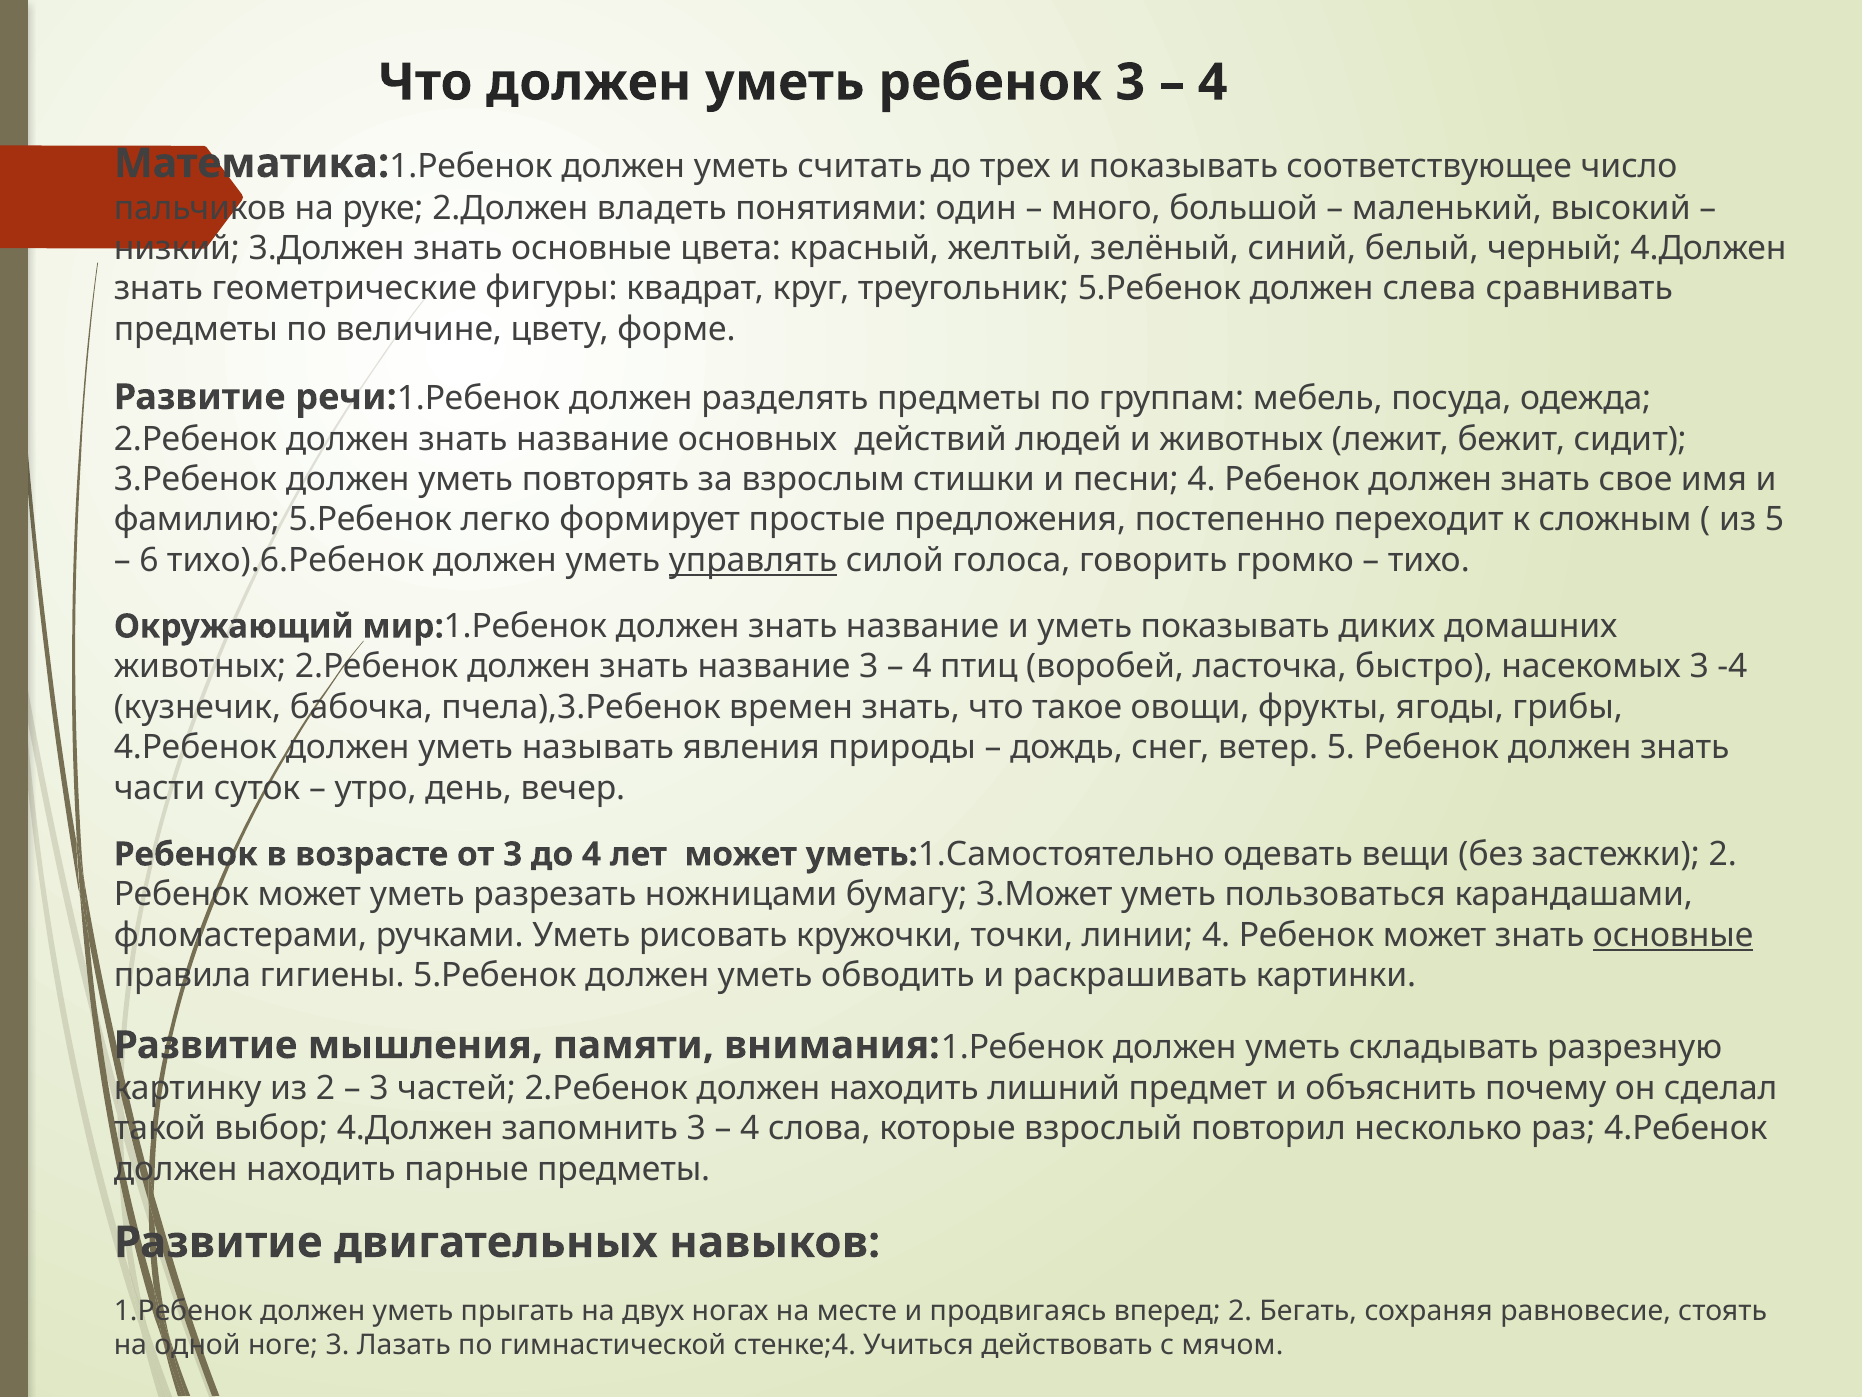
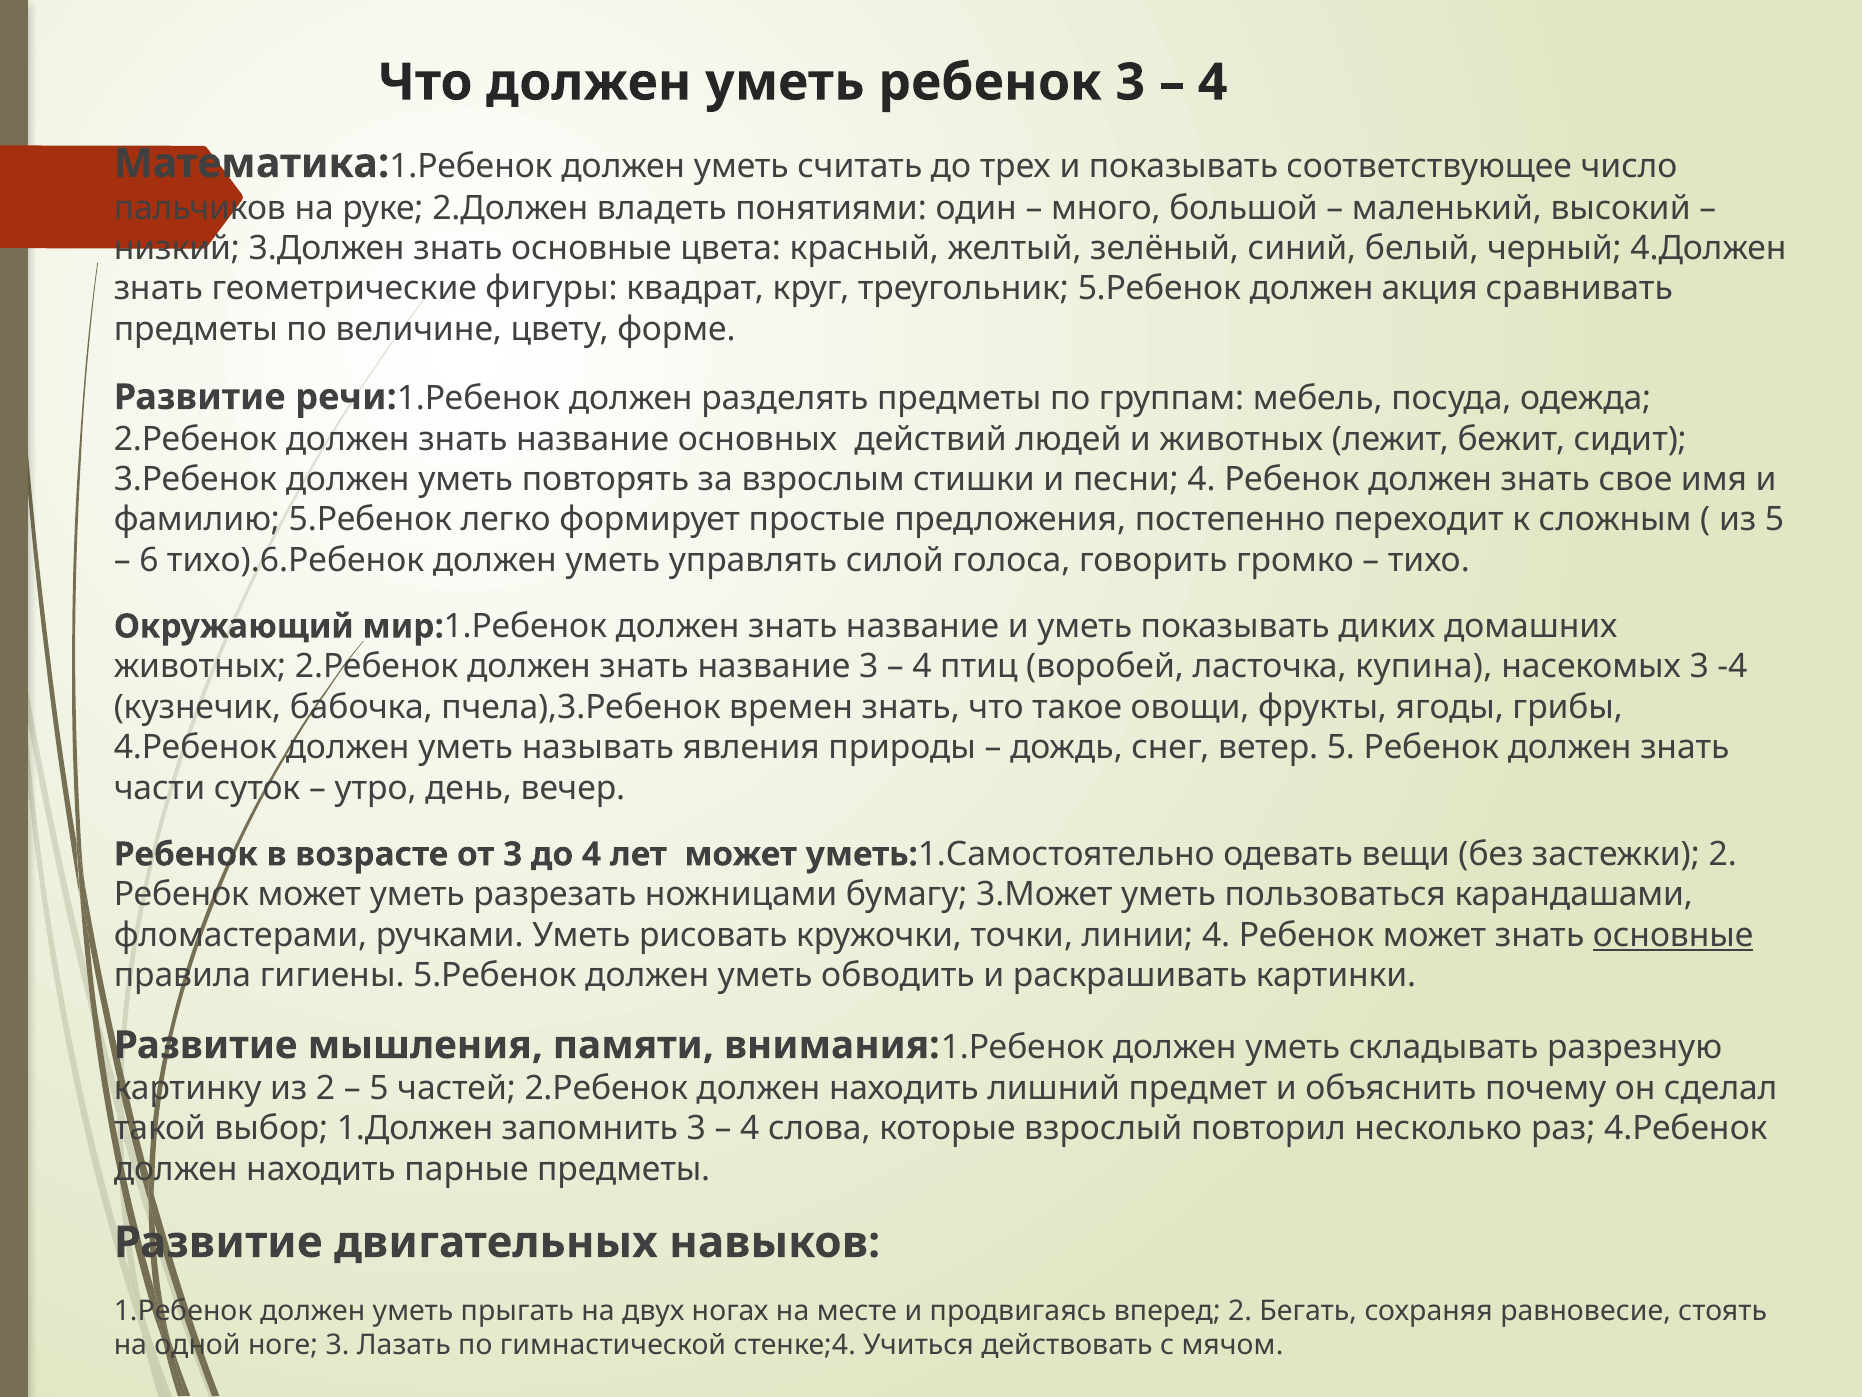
слева: слева -> акция
управлять underline: present -> none
быстро: быстро -> купина
3 at (379, 1088): 3 -> 5
выбор 4.Должен: 4.Должен -> 1.Должен
